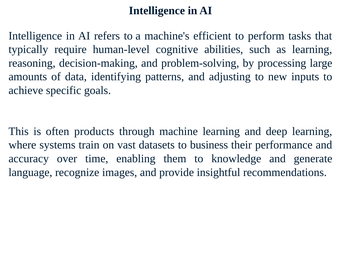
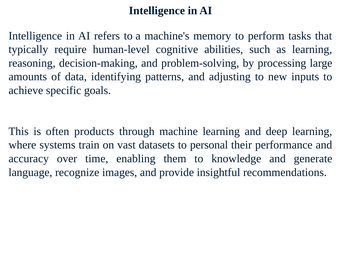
efficient: efficient -> memory
business: business -> personal
